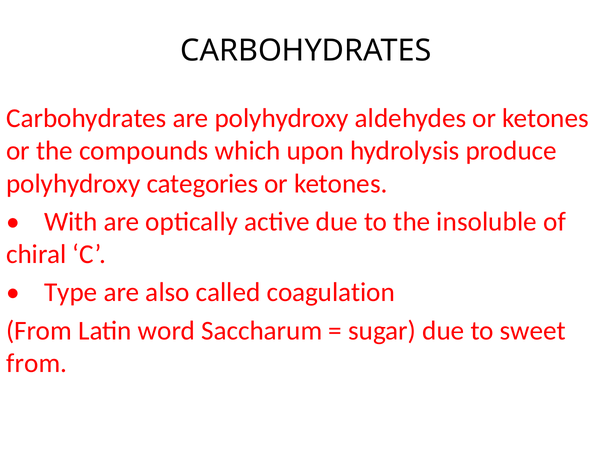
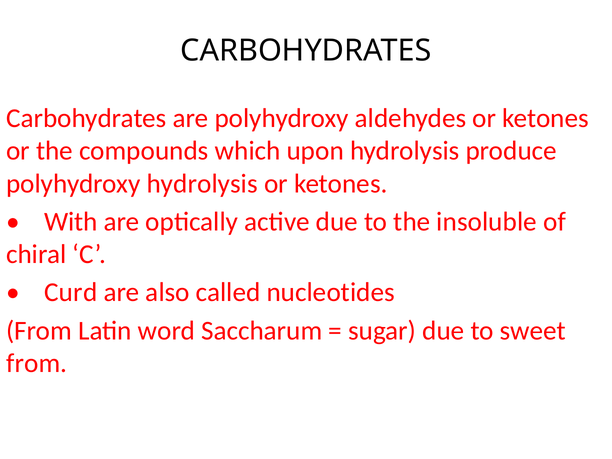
polyhydroxy categories: categories -> hydrolysis
Type: Type -> Curd
coagulation: coagulation -> nucleotides
